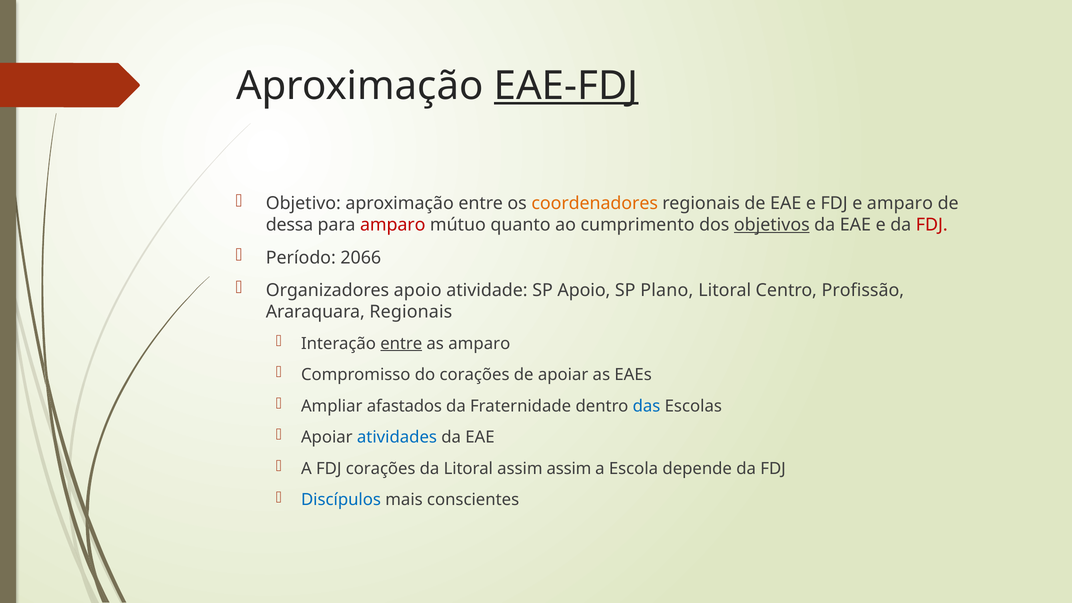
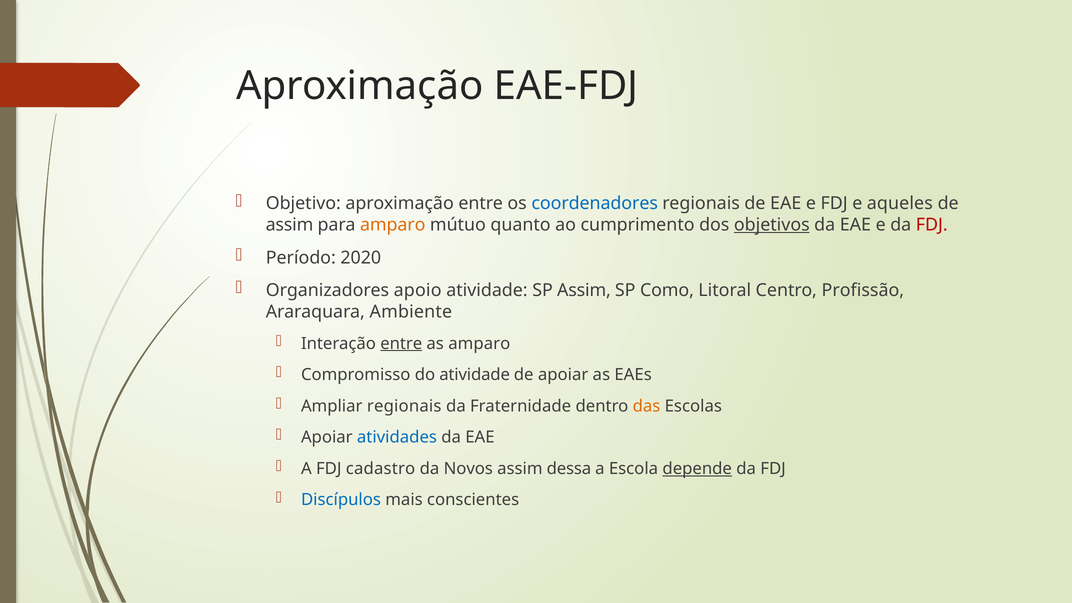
EAE-FDJ underline: present -> none
coordenadores colour: orange -> blue
e amparo: amparo -> aqueles
dessa at (289, 225): dessa -> assim
amparo at (393, 225) colour: red -> orange
2066: 2066 -> 2020
SP Apoio: Apoio -> Assim
Plano: Plano -> Como
Araraquara Regionais: Regionais -> Ambiente
do corações: corações -> atividade
Ampliar afastados: afastados -> regionais
das colour: blue -> orange
FDJ corações: corações -> cadastro
da Litoral: Litoral -> Novos
assim assim: assim -> dessa
depende underline: none -> present
